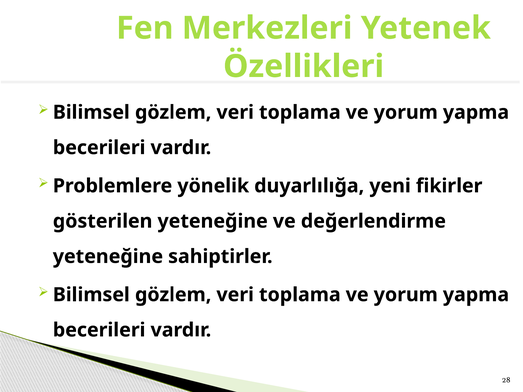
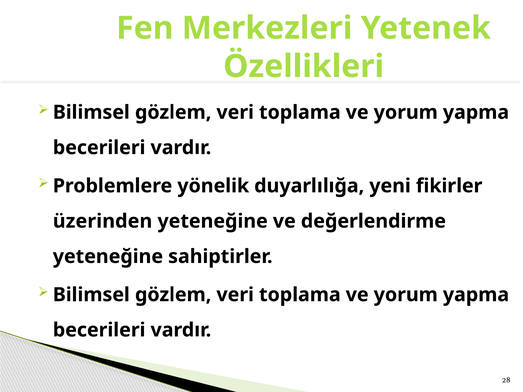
gösterilen: gösterilen -> üzerinden
